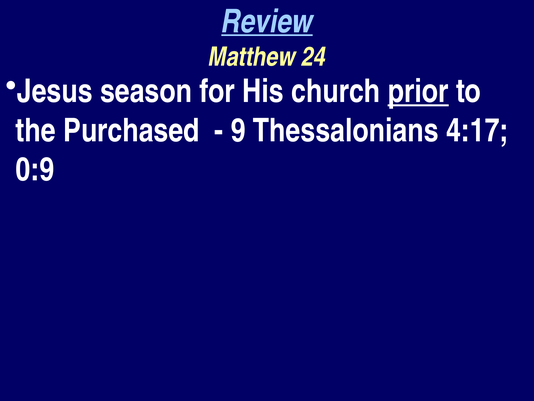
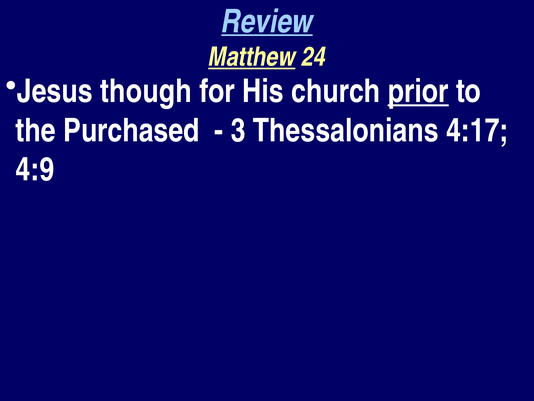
Matthew underline: none -> present
season: season -> though
9: 9 -> 3
0:9: 0:9 -> 4:9
